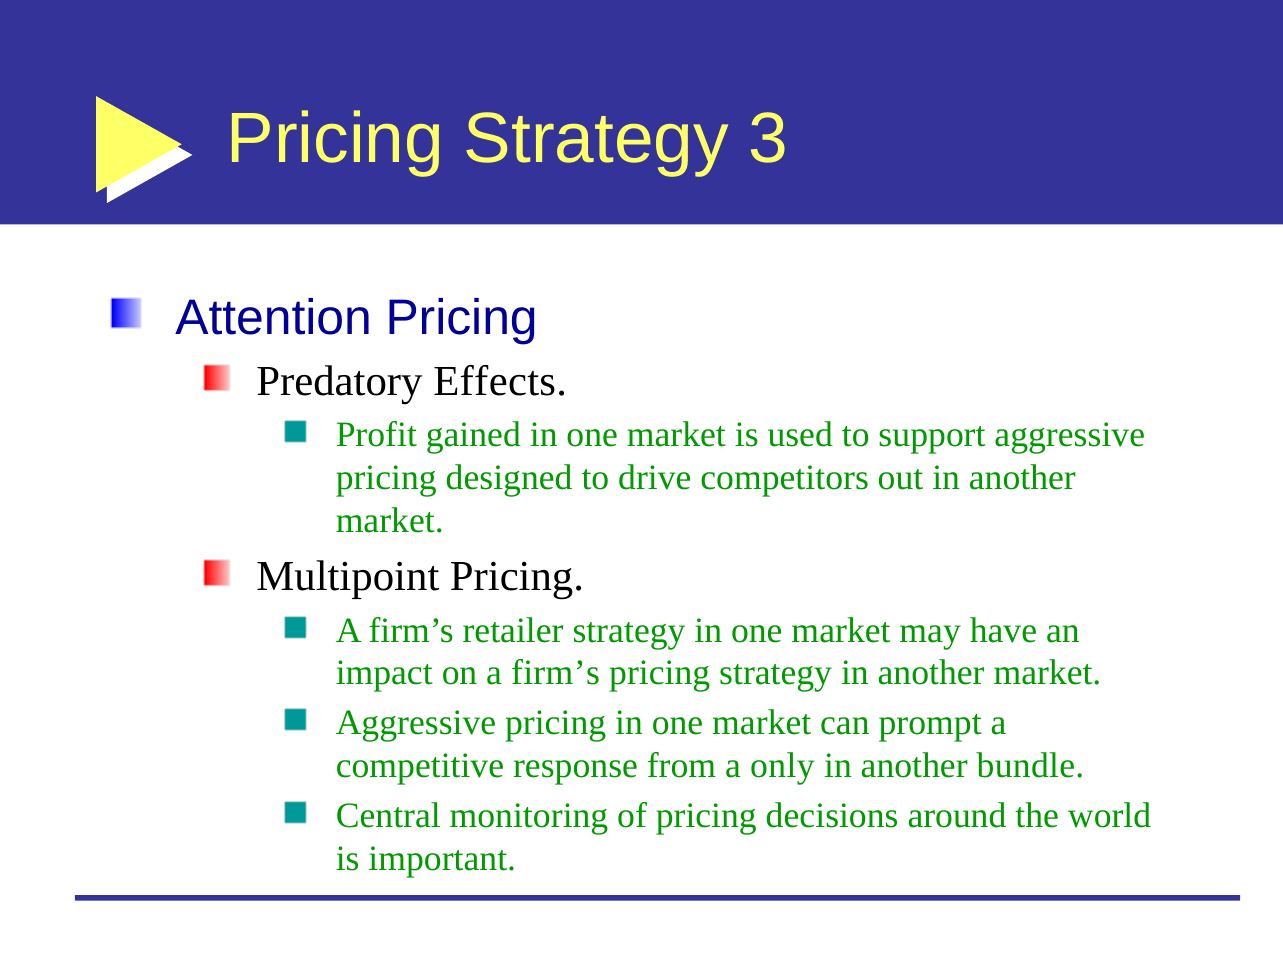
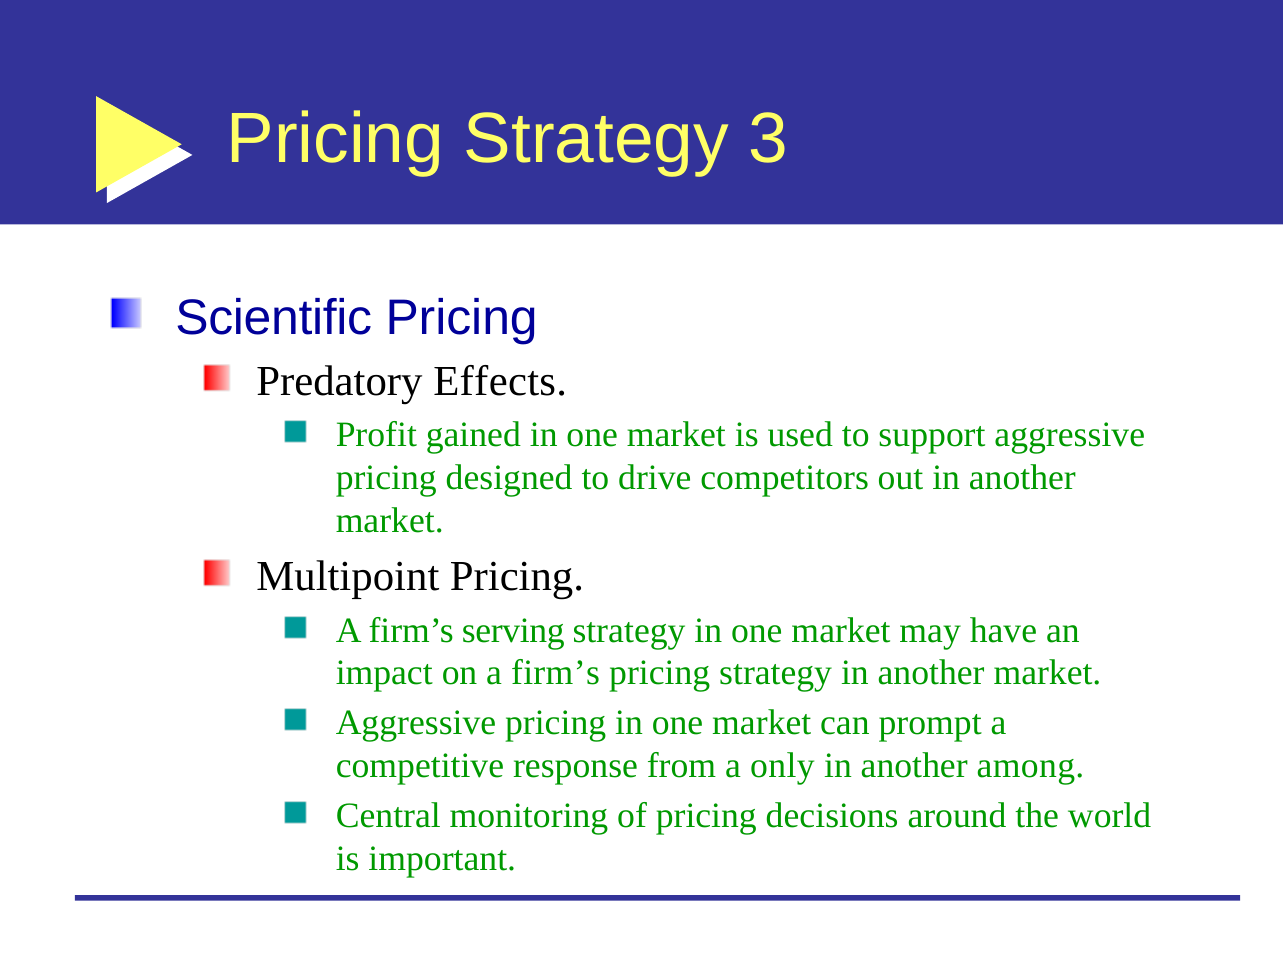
Attention: Attention -> Scientific
retailer: retailer -> serving
bundle: bundle -> among
